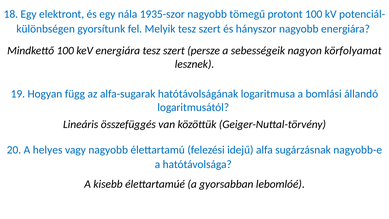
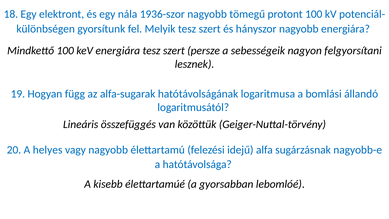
1935-szor: 1935-szor -> 1936-szor
körfolyamat: körfolyamat -> felgyorsítani
